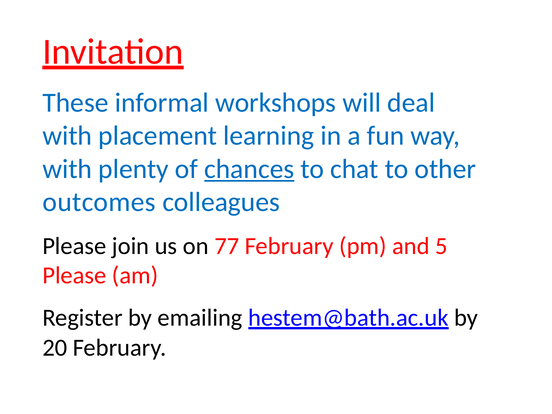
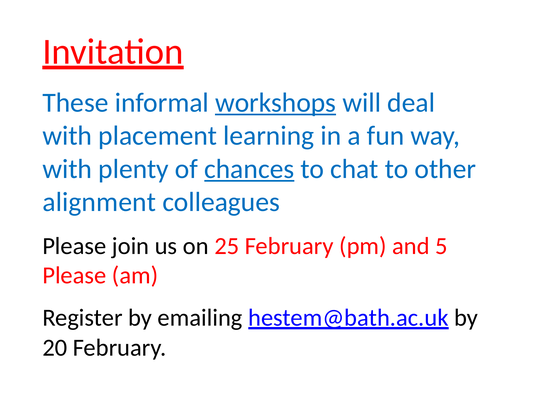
workshops underline: none -> present
outcomes: outcomes -> alignment
77: 77 -> 25
